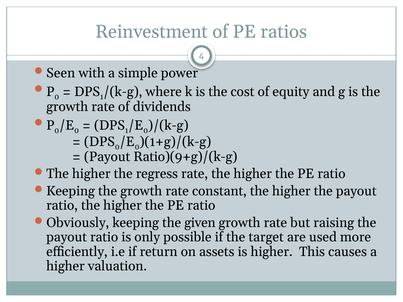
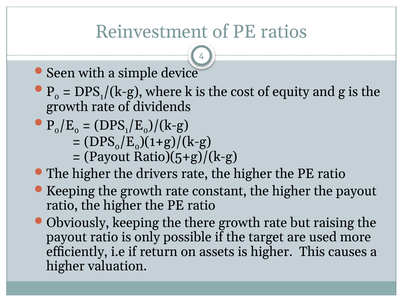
power: power -> device
Ratio)(9+g)/(k-g: Ratio)(9+g)/(k-g -> Ratio)(5+g)/(k-g
regress: regress -> drivers
given: given -> there
